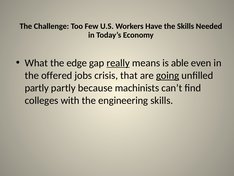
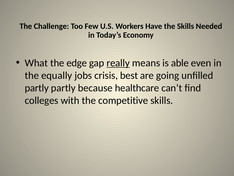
offered: offered -> equally
that: that -> best
going underline: present -> none
machinists: machinists -> healthcare
engineering: engineering -> competitive
